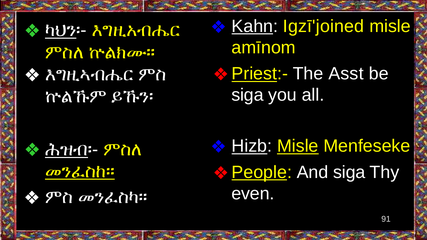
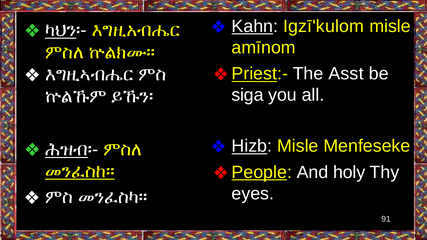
Igzī'joined: Igzī'joined -> Igzī'kulom
Misle at (298, 146) underline: present -> none
And siga: siga -> holy
even: even -> eyes
